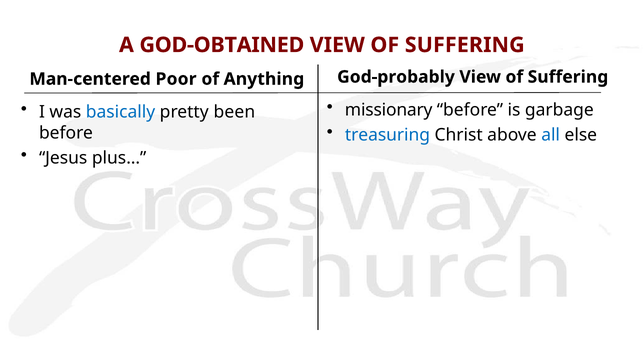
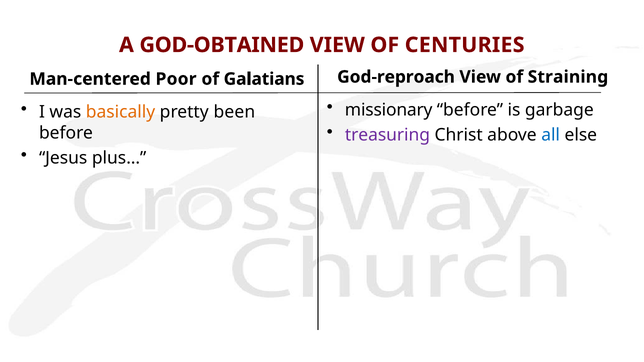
SUFFERING at (465, 45): SUFFERING -> CENTURIES
God-probably: God-probably -> God-reproach
Suffering at (568, 77): Suffering -> Straining
Anything: Anything -> Galatians
basically colour: blue -> orange
treasuring colour: blue -> purple
